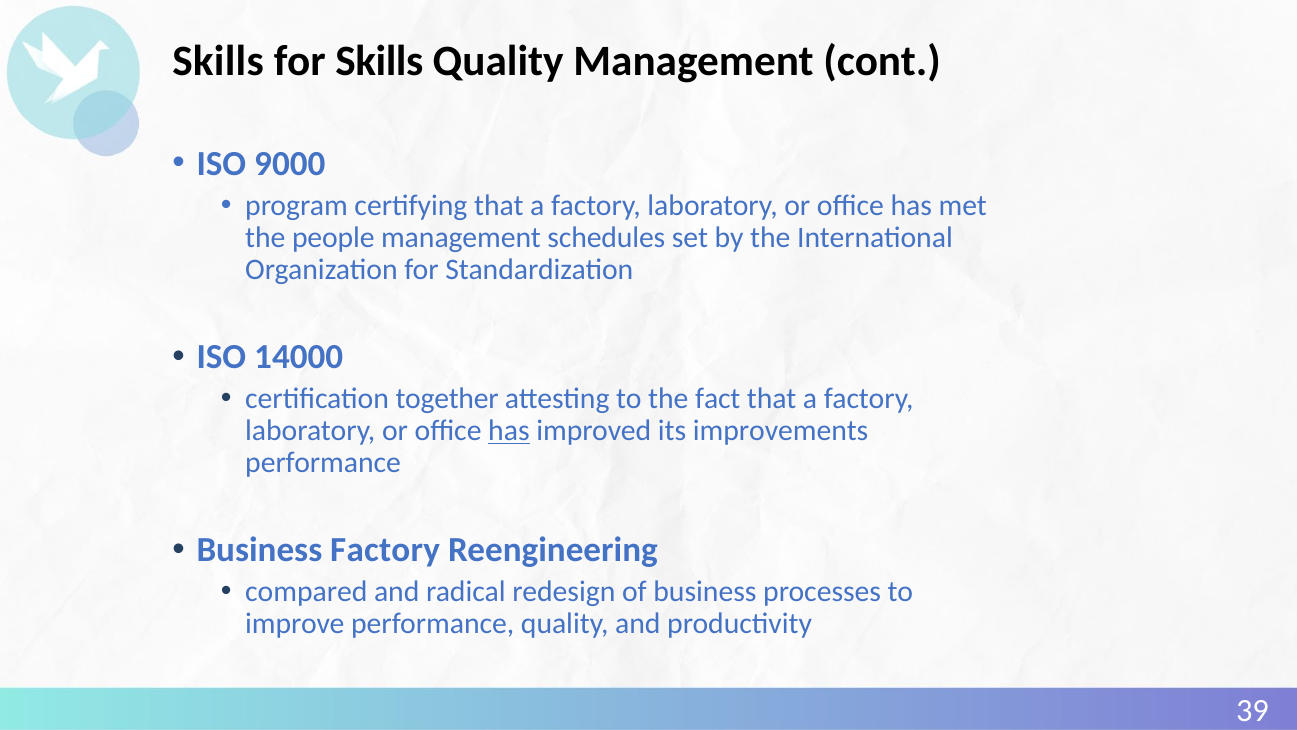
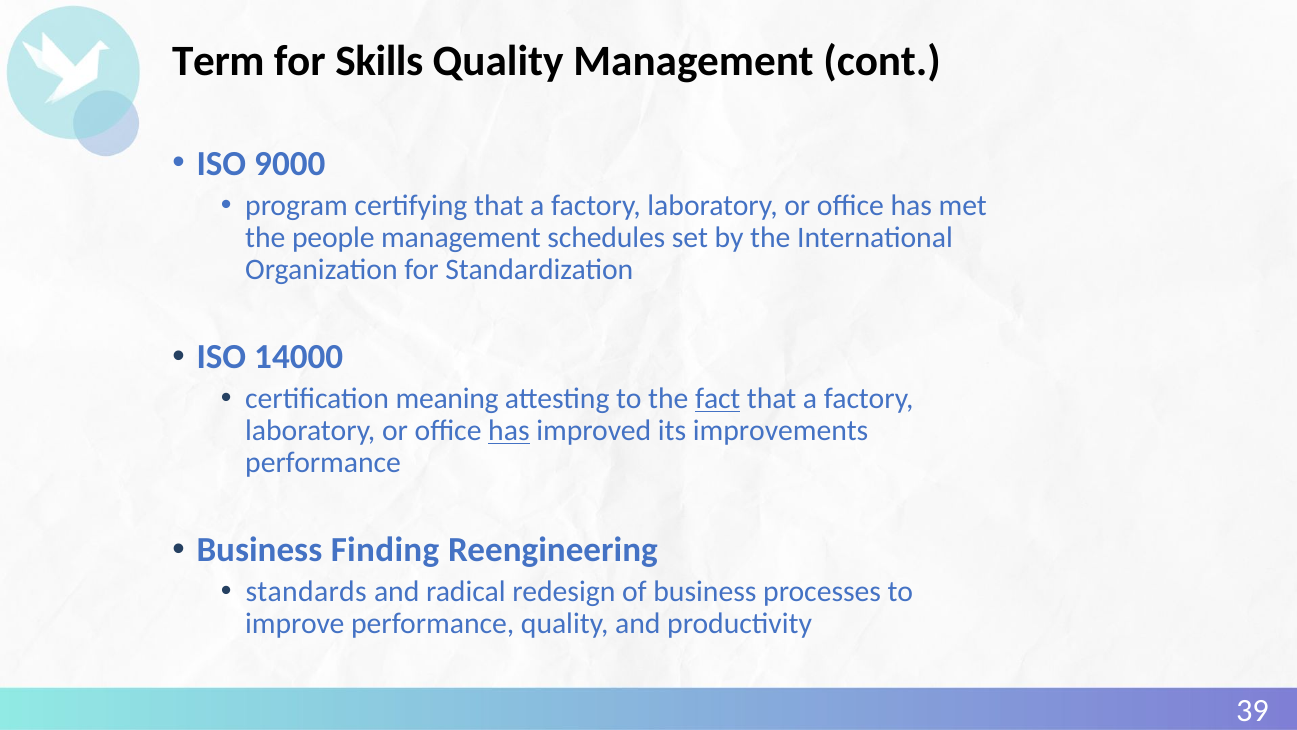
Skills at (218, 62): Skills -> Term
together: together -> meaning
fact underline: none -> present
Business Factory: Factory -> Finding
compared: compared -> standards
